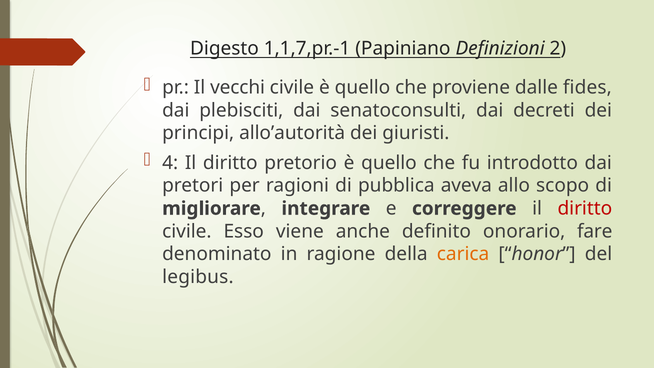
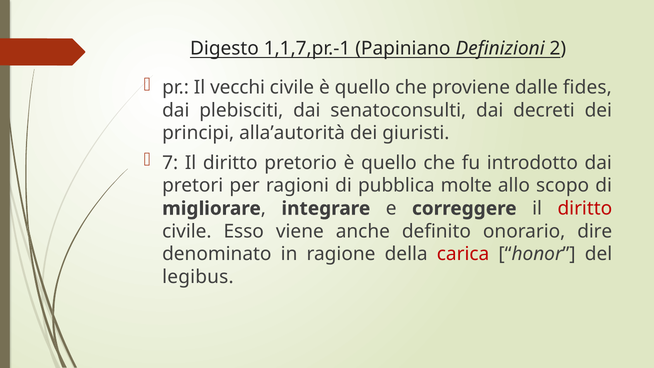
allo’autorità: allo’autorità -> alla’autorità
4: 4 -> 7
aveva: aveva -> molte
fare: fare -> dire
carica colour: orange -> red
